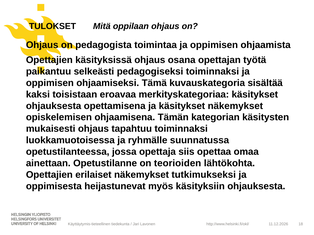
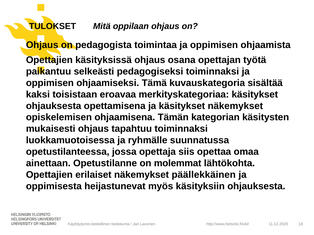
teorioiden: teorioiden -> molemmat
tutkimukseksi: tutkimukseksi -> päällekkäinen
